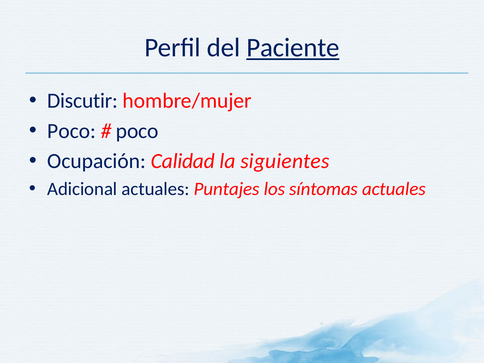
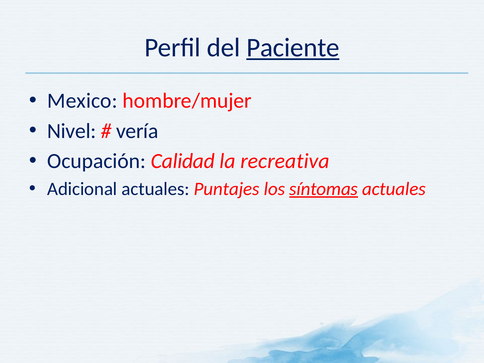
Discutir: Discutir -> Mexico
Poco at (72, 131): Poco -> Nivel
poco at (137, 131): poco -> vería
siguientes: siguientes -> recreativa
síntomas underline: none -> present
